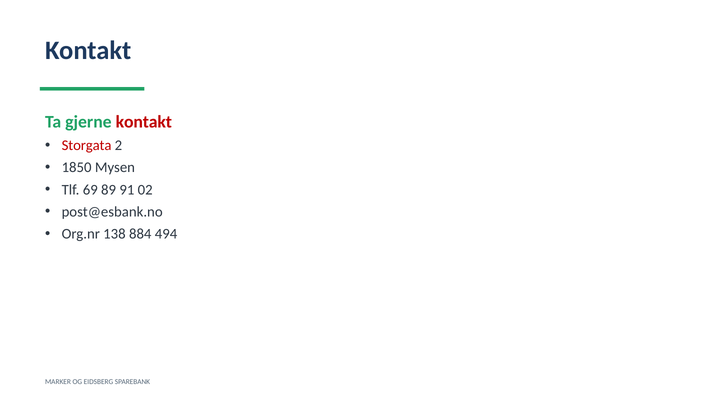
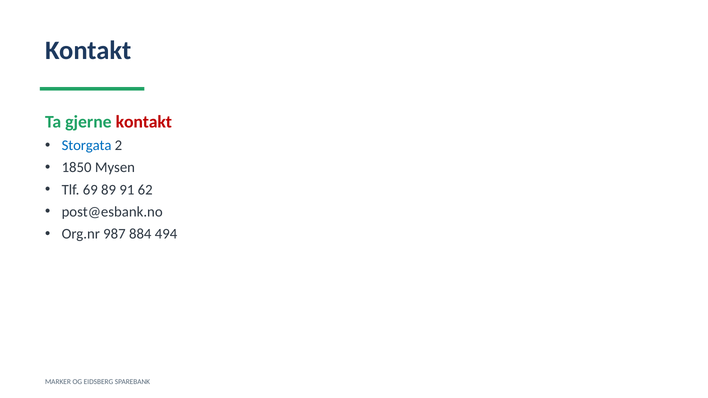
Storgata colour: red -> blue
02: 02 -> 62
138: 138 -> 987
